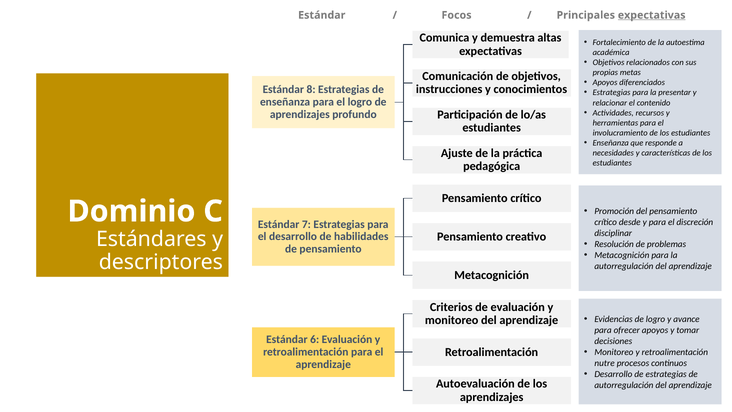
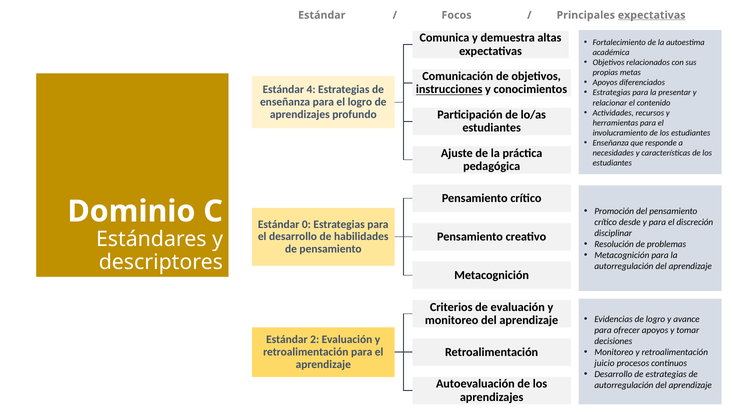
instrucciones underline: none -> present
8: 8 -> 4
7: 7 -> 0
6: 6 -> 2
nutre: nutre -> juicio
